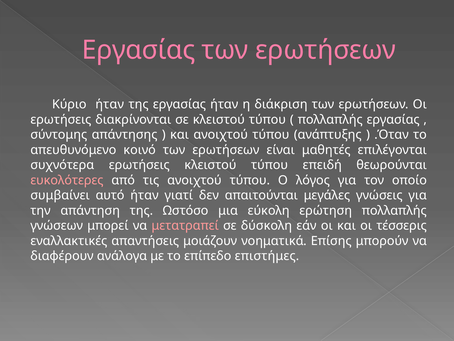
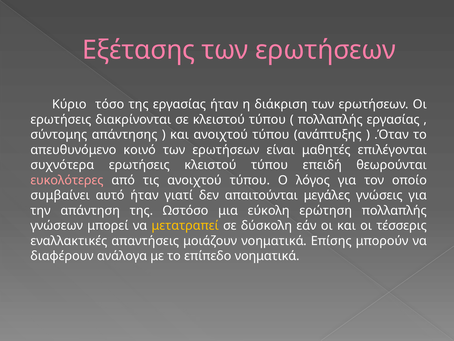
Εργασίας at (139, 50): Εργασίας -> Εξέτασης
Κύριο ήταν: ήταν -> τόσο
μετατραπεί colour: pink -> yellow
επίπεδο επιστήμες: επιστήμες -> νοηματικά
